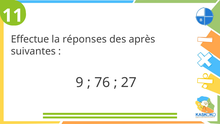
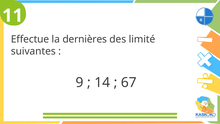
réponses: réponses -> dernières
après: après -> limité
76: 76 -> 14
27: 27 -> 67
